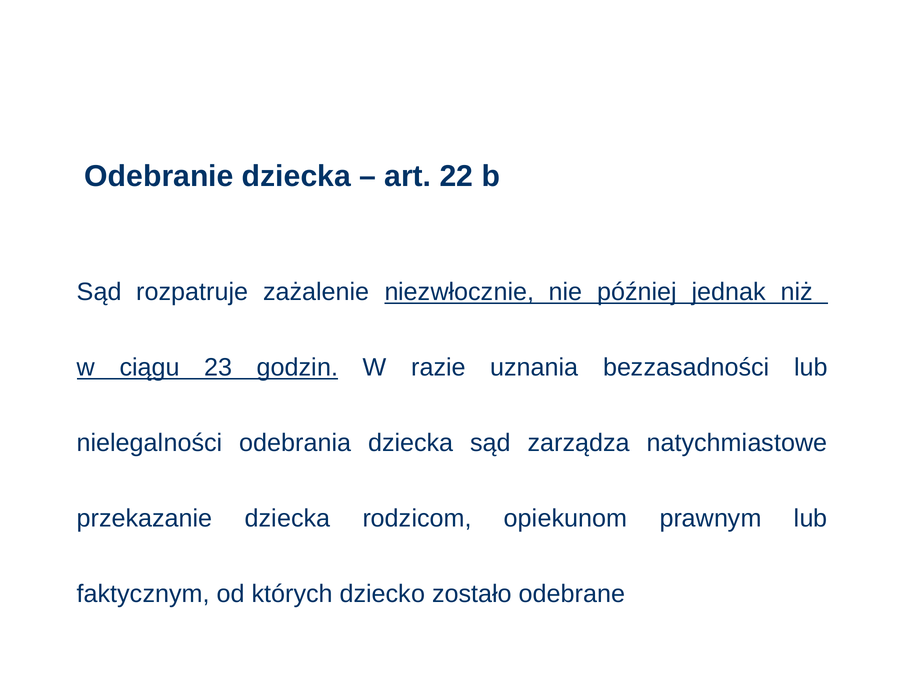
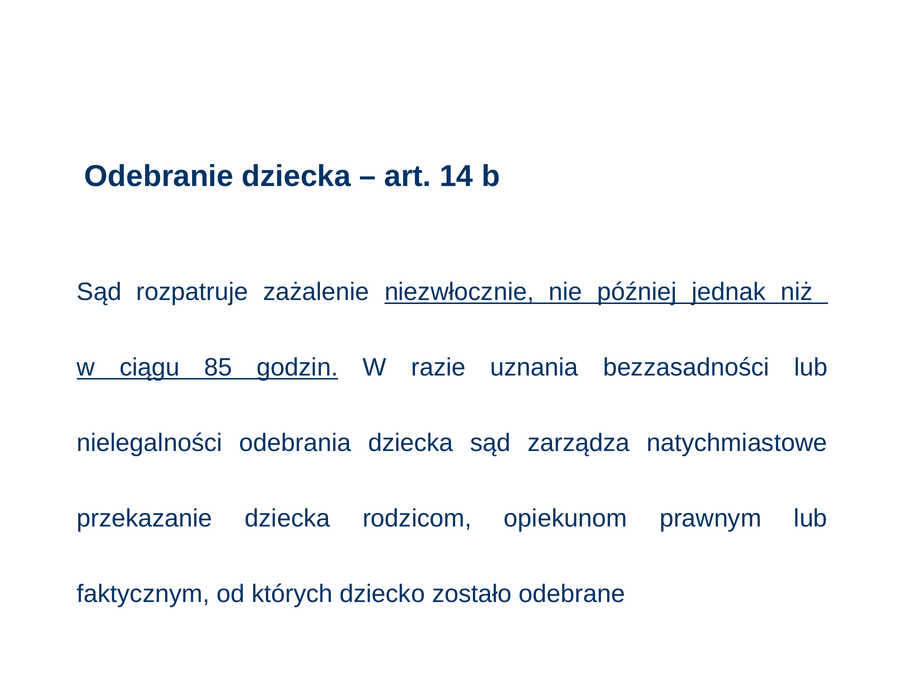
22: 22 -> 14
23: 23 -> 85
